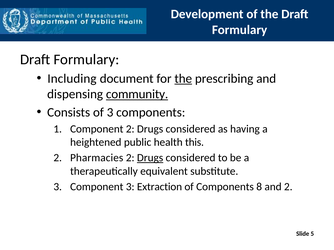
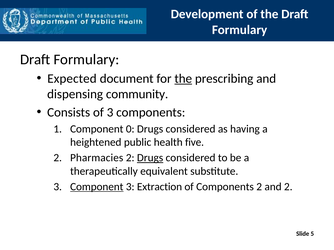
Including: Including -> Expected
community underline: present -> none
Component 2: 2 -> 0
this: this -> five
Component at (97, 187) underline: none -> present
Components 8: 8 -> 2
